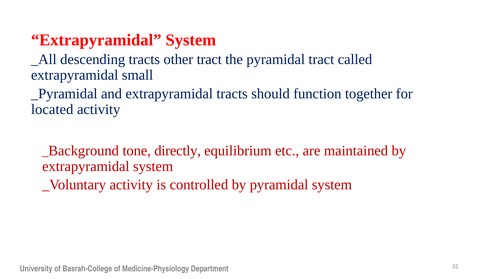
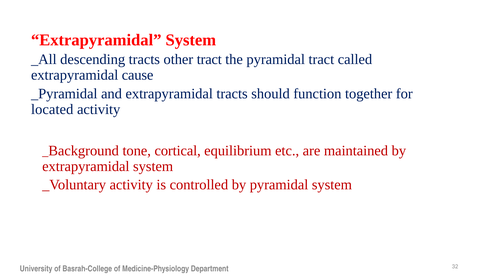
small: small -> cause
directly: directly -> cortical
